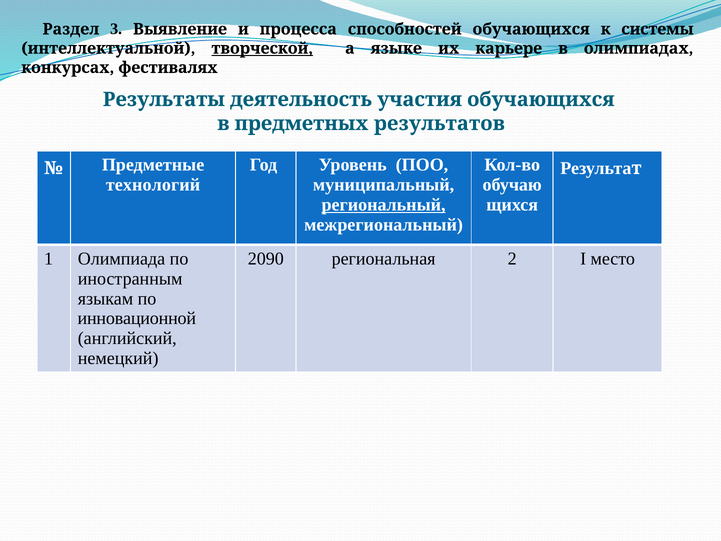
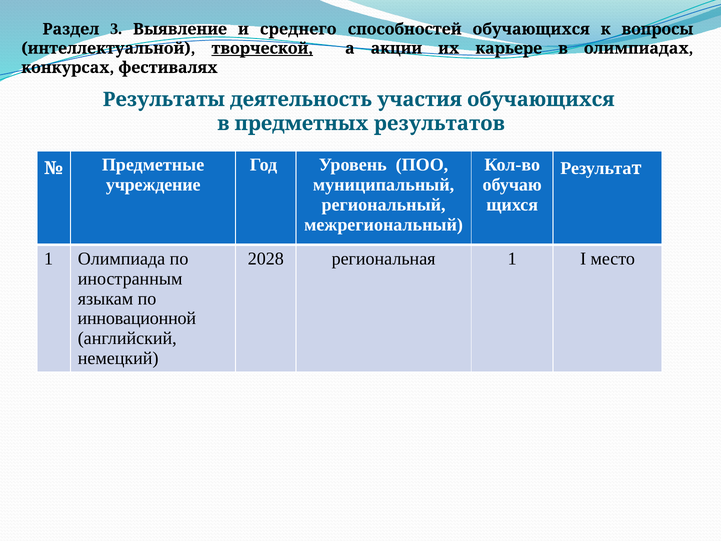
процесса: процесса -> среднего
системы: системы -> вопросы
языке: языке -> акции
технологий: технологий -> учреждение
региональный underline: present -> none
2090: 2090 -> 2028
региональная 2: 2 -> 1
